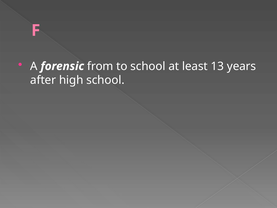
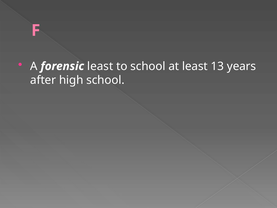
forensic from: from -> least
